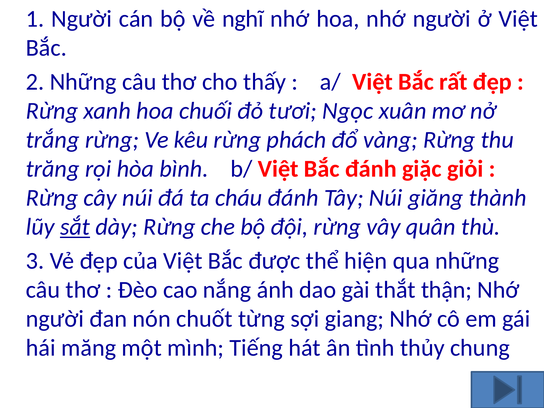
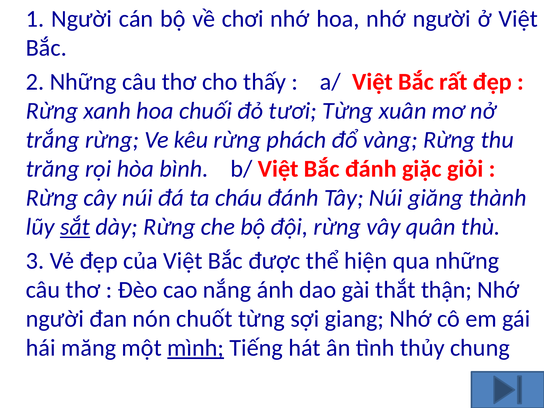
nghĩ: nghĩ -> chơi
tươi Ngọc: Ngọc -> Từng
mình underline: none -> present
